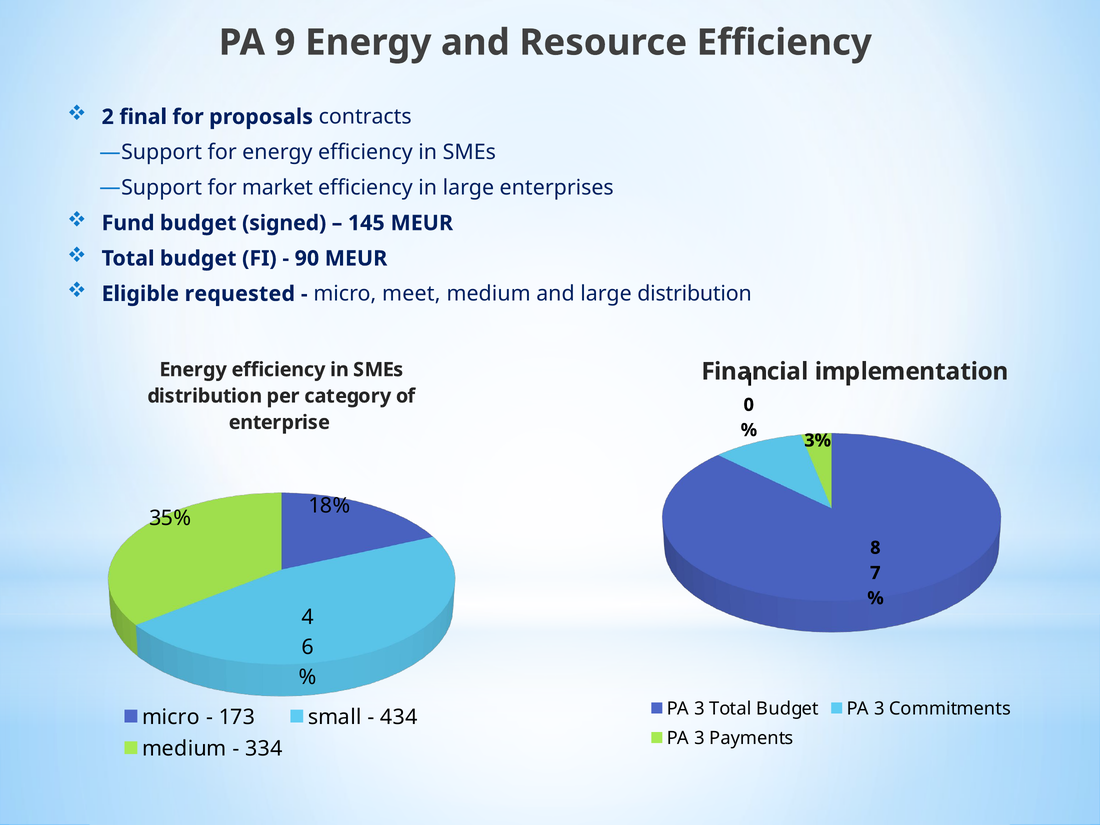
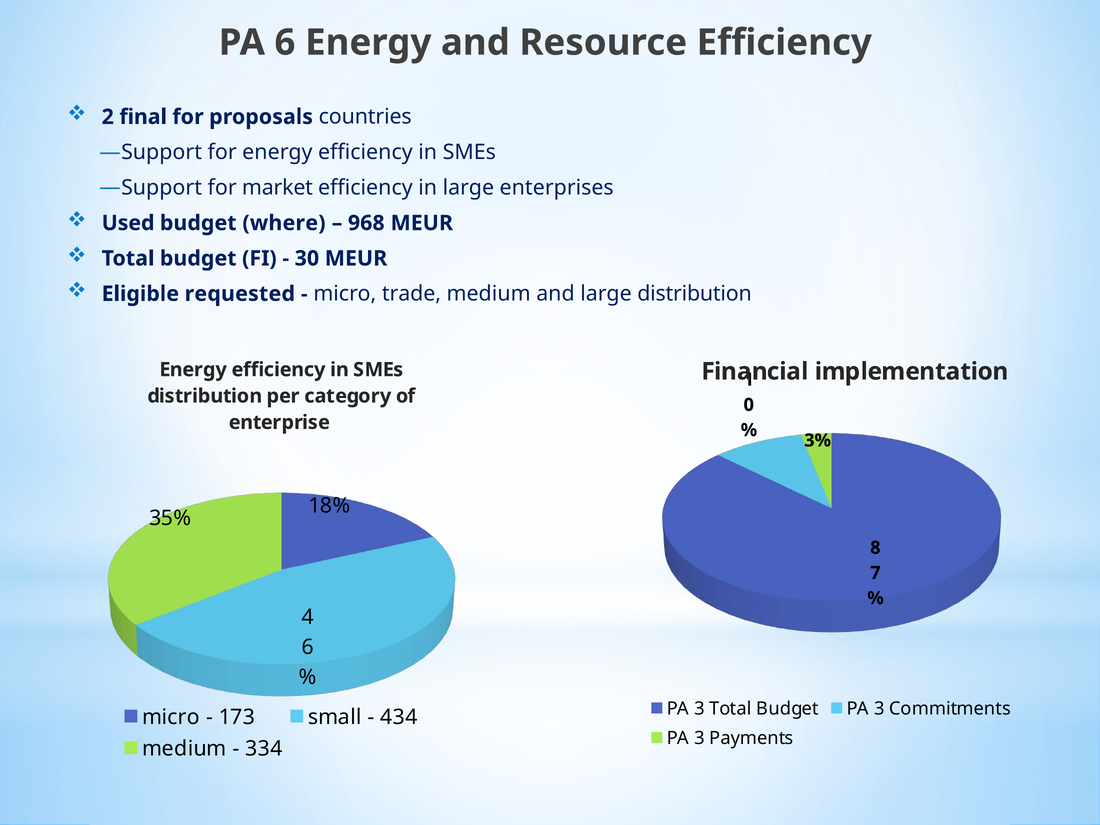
PA 9: 9 -> 6
contracts: contracts -> countries
Fund: Fund -> Used
signed: signed -> where
145: 145 -> 968
90: 90 -> 30
meet: meet -> trade
